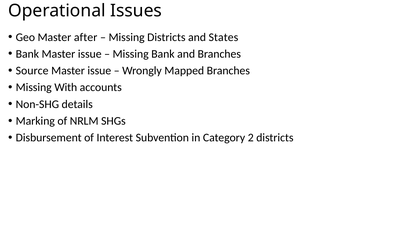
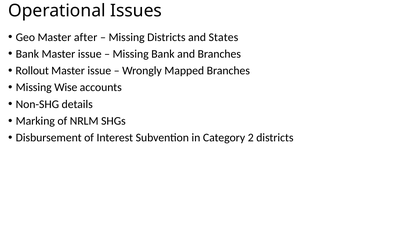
Source: Source -> Rollout
With: With -> Wise
